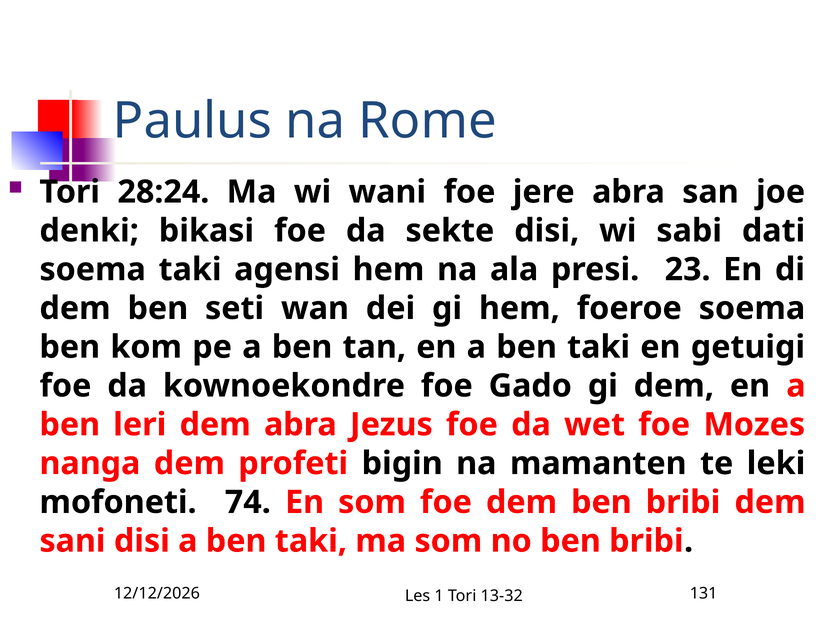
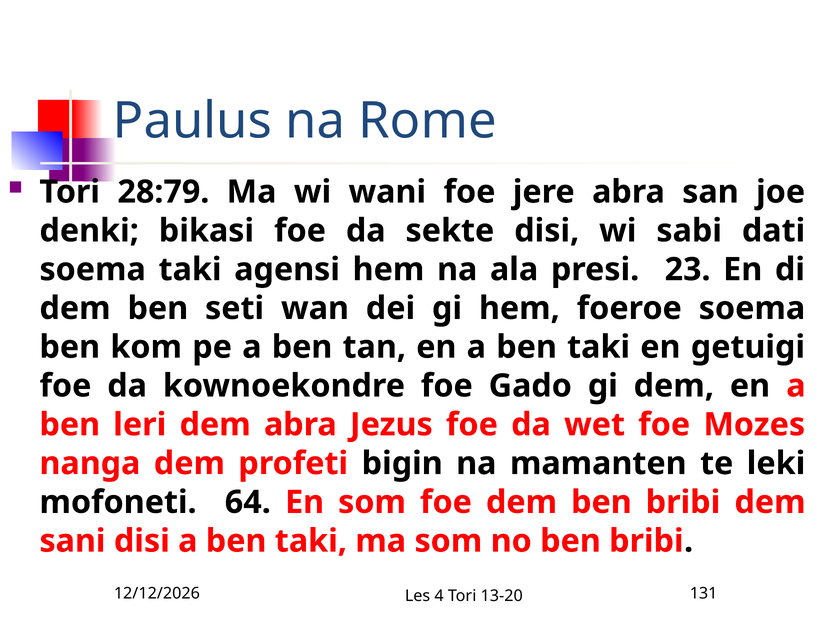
28:24: 28:24 -> 28:79
74: 74 -> 64
1: 1 -> 4
13-32: 13-32 -> 13-20
